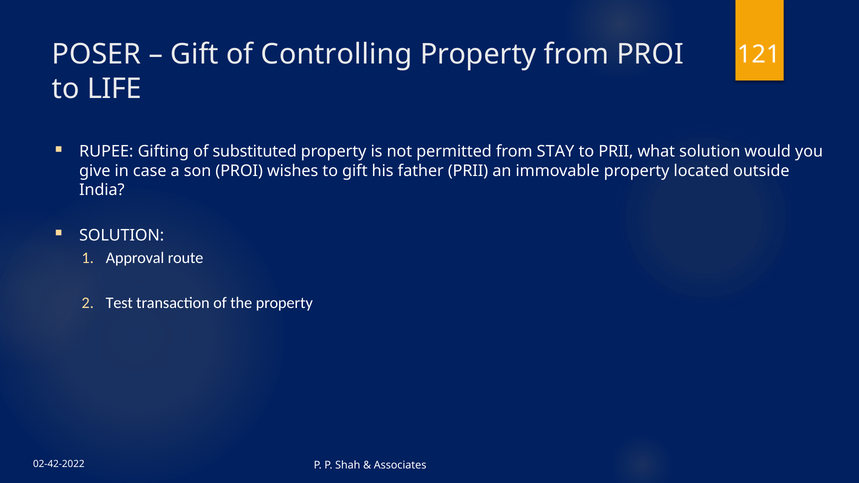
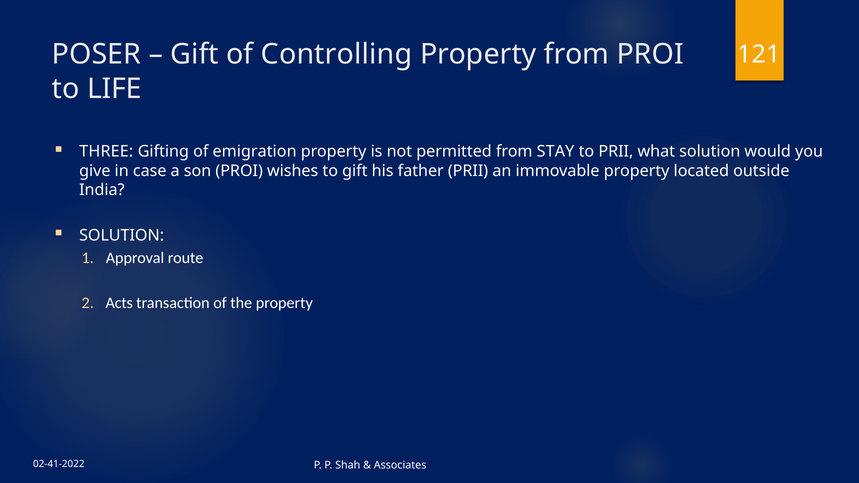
RUPEE: RUPEE -> THREE
substituted: substituted -> emigration
Test: Test -> Acts
02-42-2022: 02-42-2022 -> 02-41-2022
